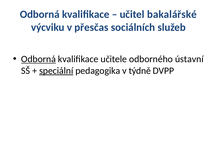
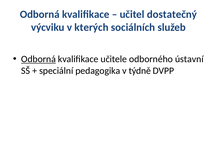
bakalářské: bakalářské -> dostatečný
přesčas: přesčas -> kterých
speciální underline: present -> none
